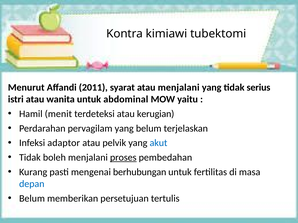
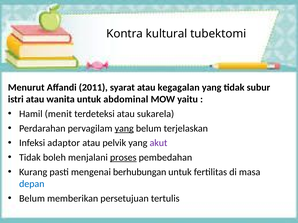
kimiawi: kimiawi -> kultural
atau menjalani: menjalani -> kegagalan
serius: serius -> subur
kerugian: kerugian -> sukarela
yang at (124, 129) underline: none -> present
akut colour: blue -> purple
